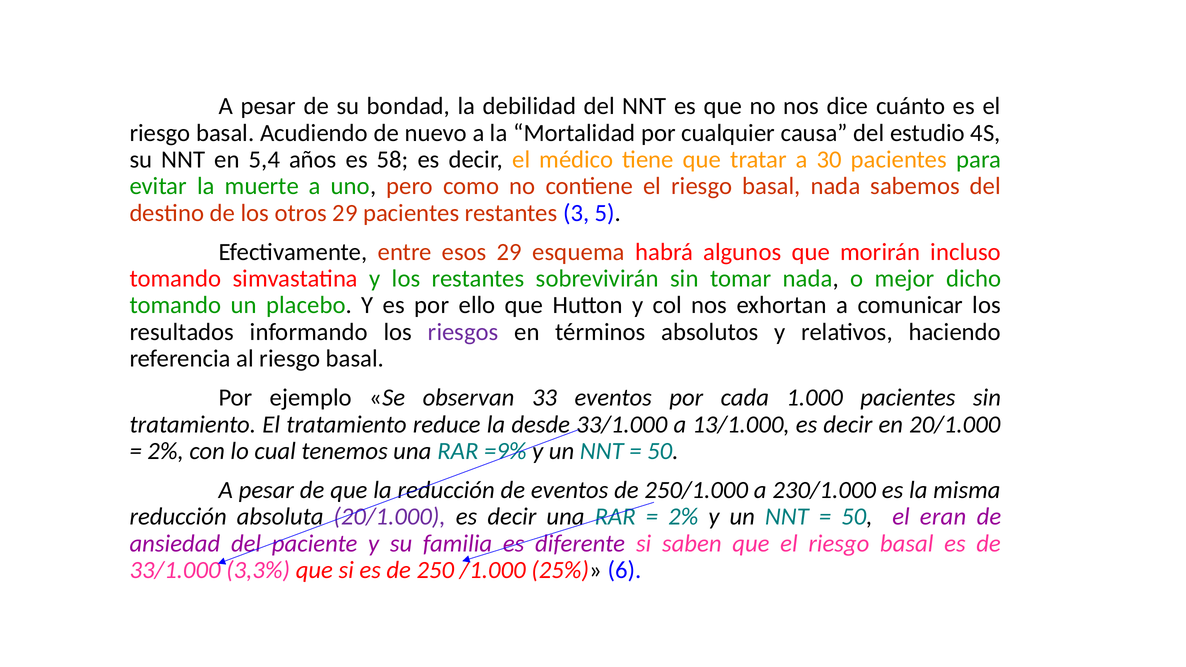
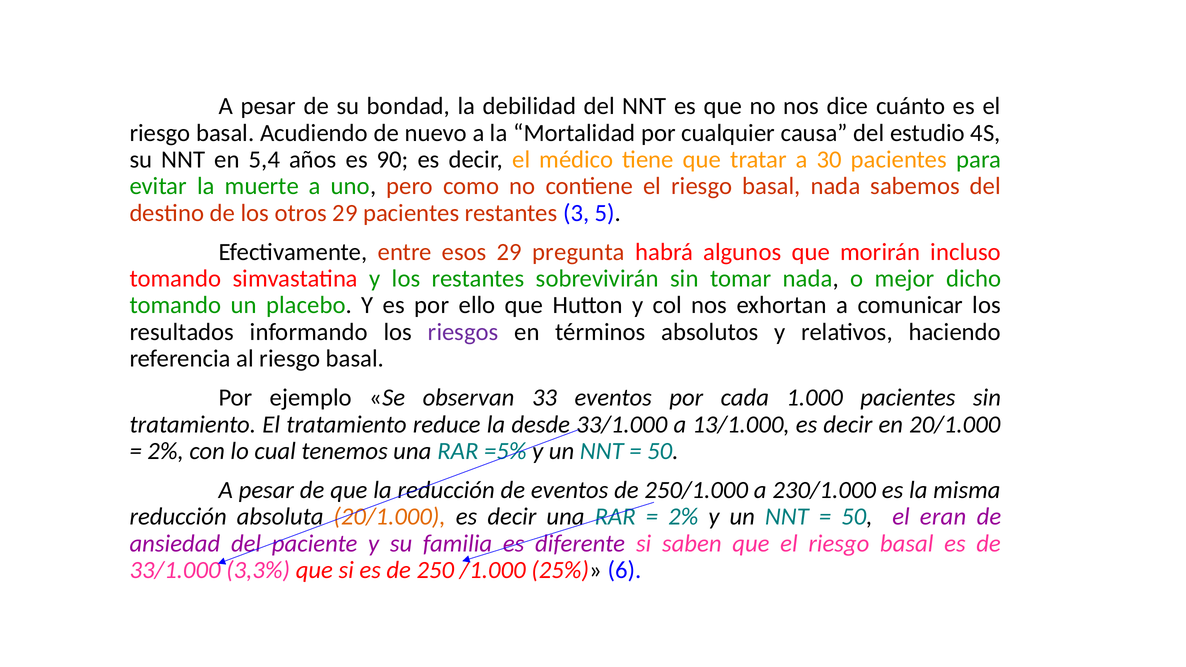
58: 58 -> 90
esquema: esquema -> pregunta
=9%: =9% -> =5%
20/1.000 at (390, 517) colour: purple -> orange
